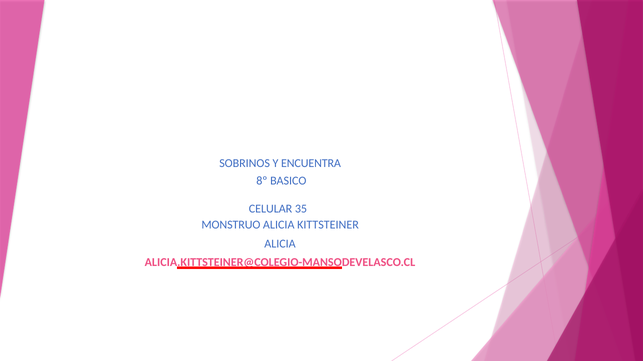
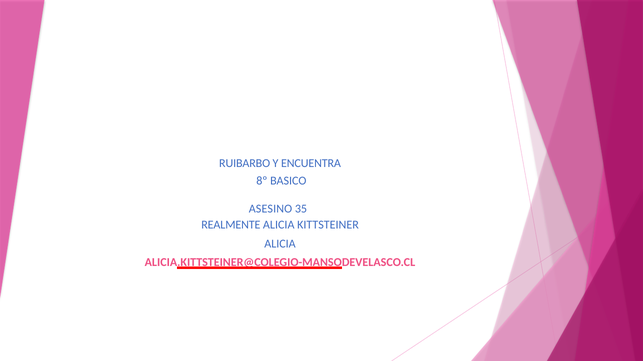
SOBRINOS: SOBRINOS -> RUIBARBO
CELULAR: CELULAR -> ASESINO
MONSTRUO: MONSTRUO -> REALMENTE
